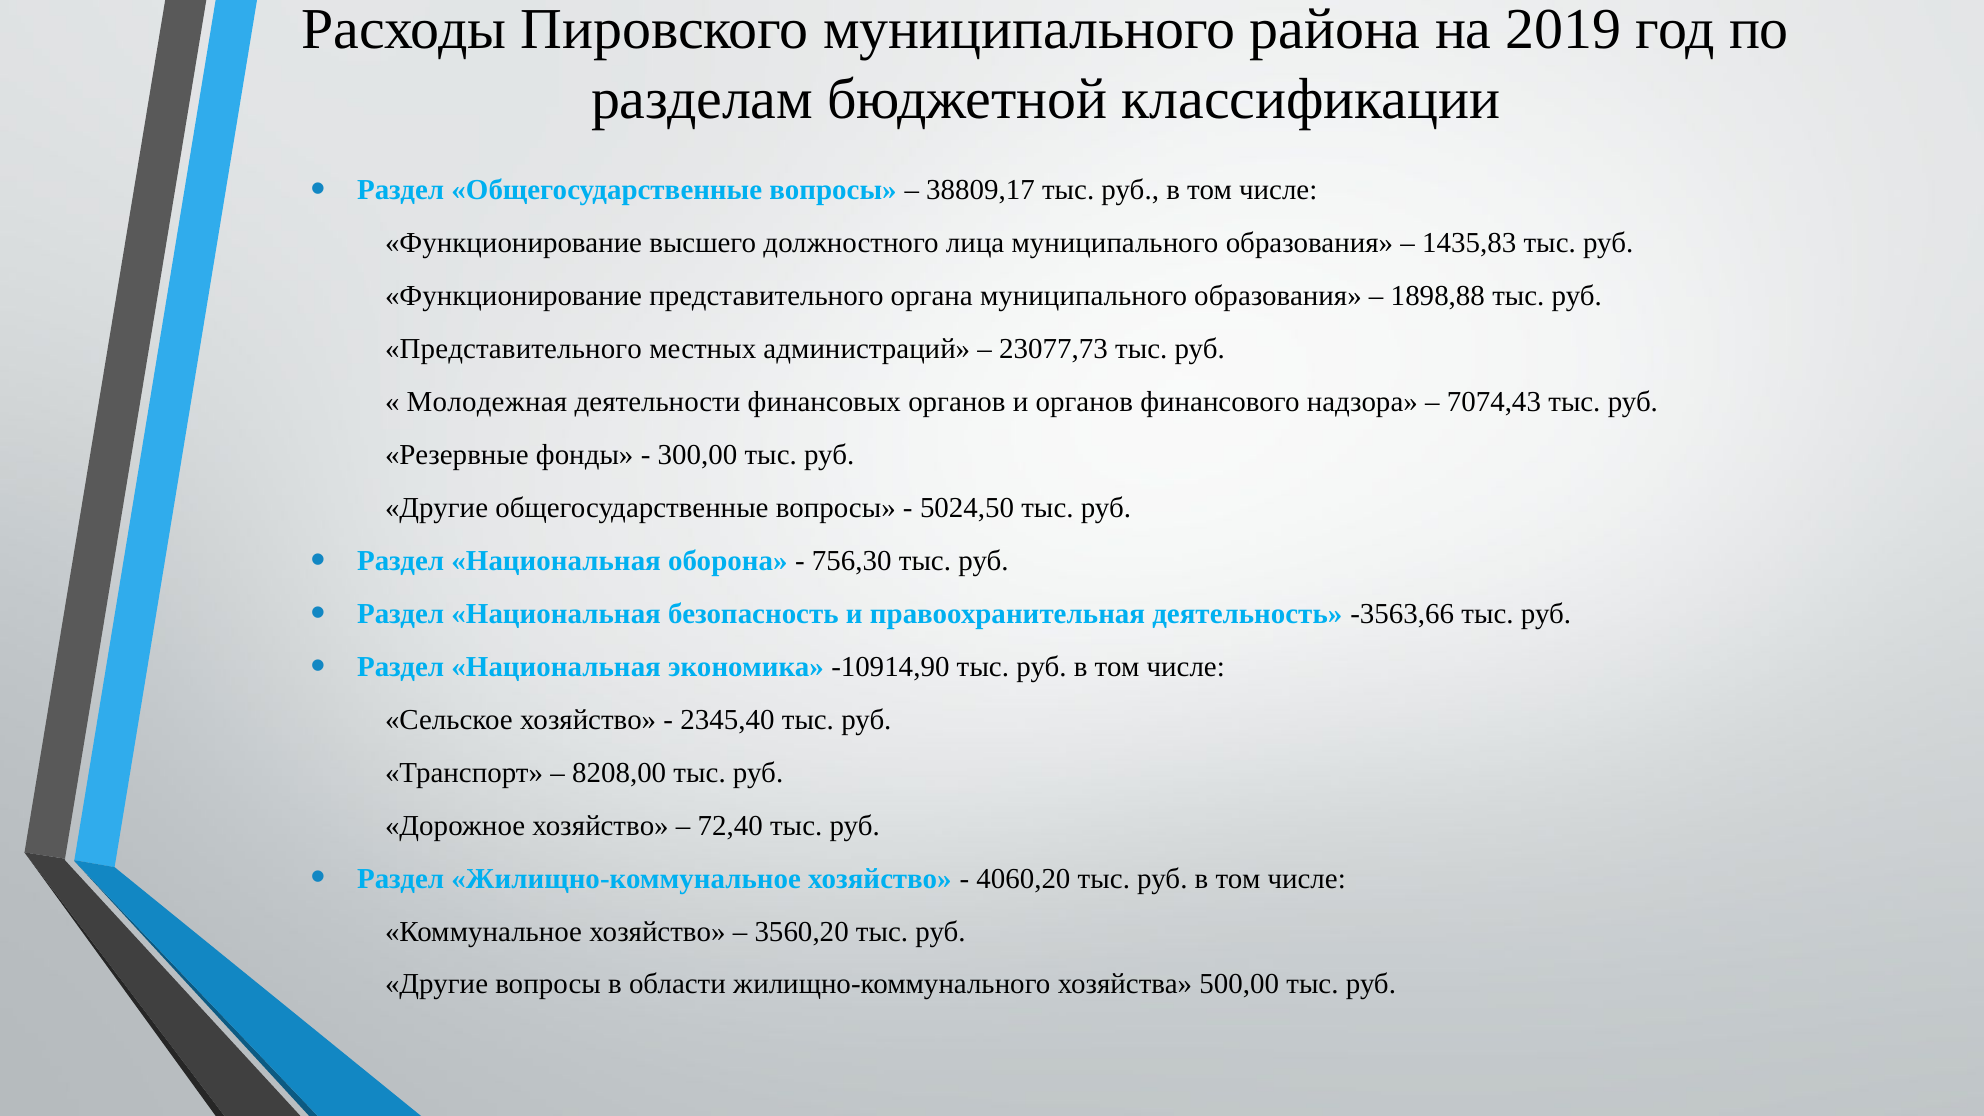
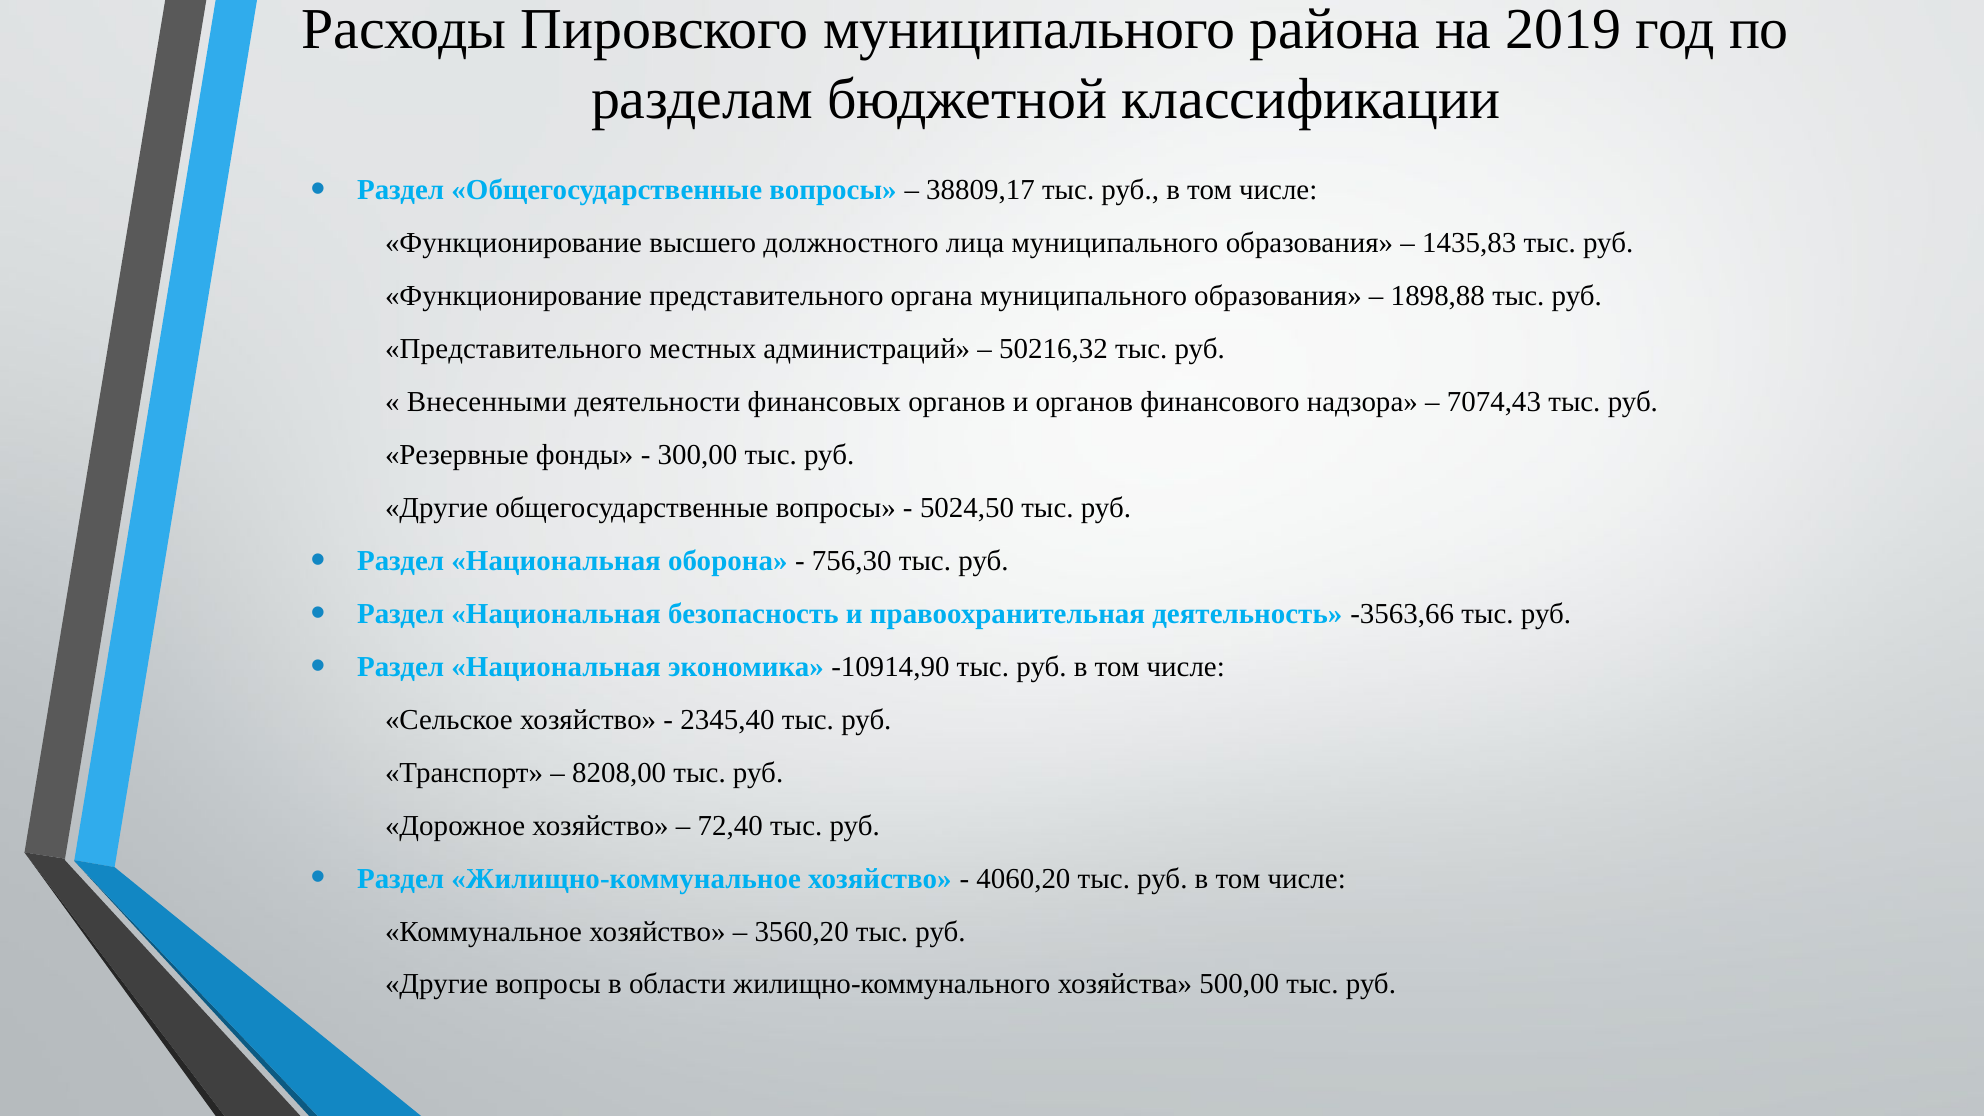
23077,73: 23077,73 -> 50216,32
Молодежная: Молодежная -> Внесенными
